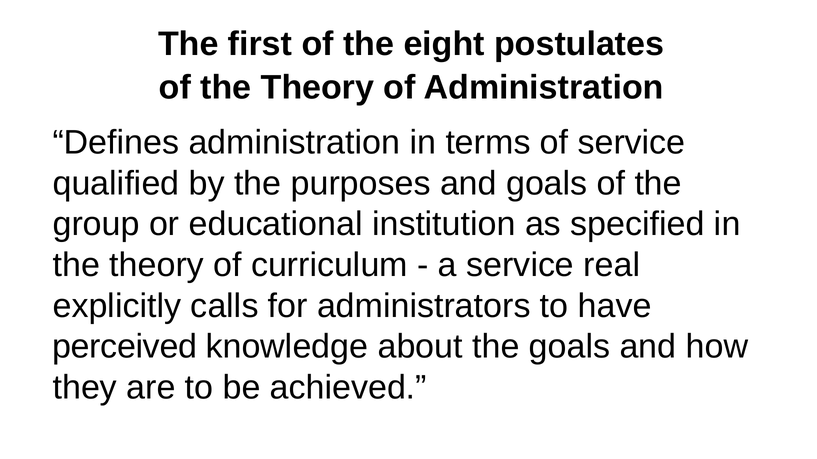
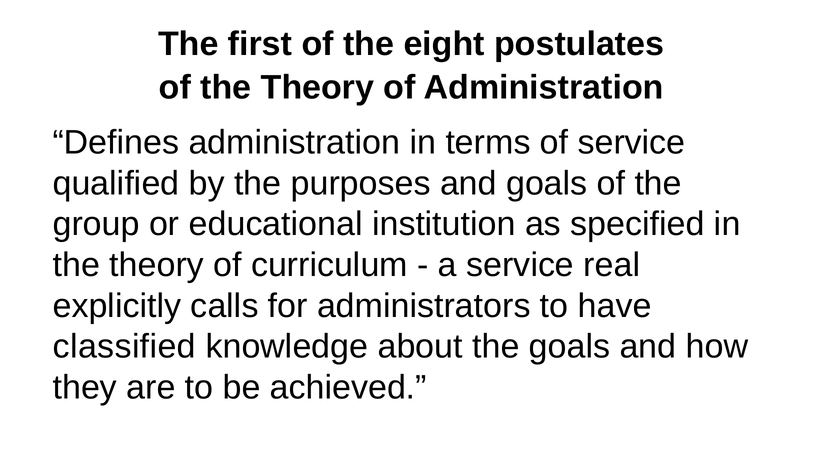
perceived: perceived -> classified
